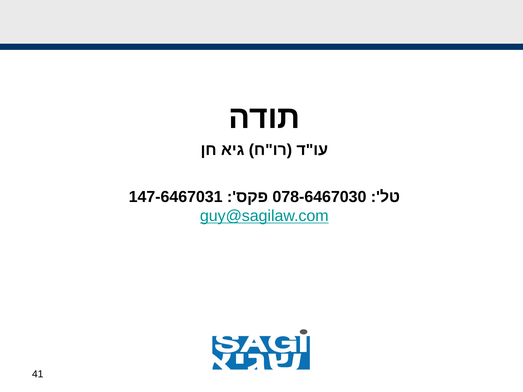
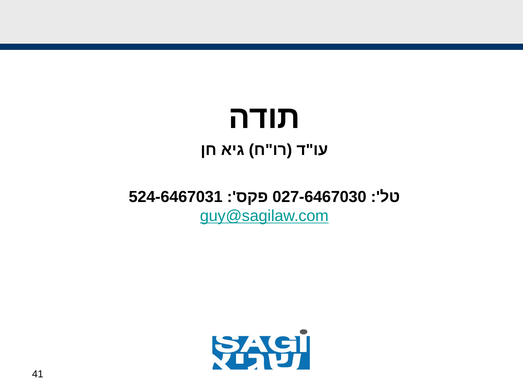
147-6467031: 147-6467031 -> 524-6467031
078-6467030: 078-6467030 -> 027-6467030
